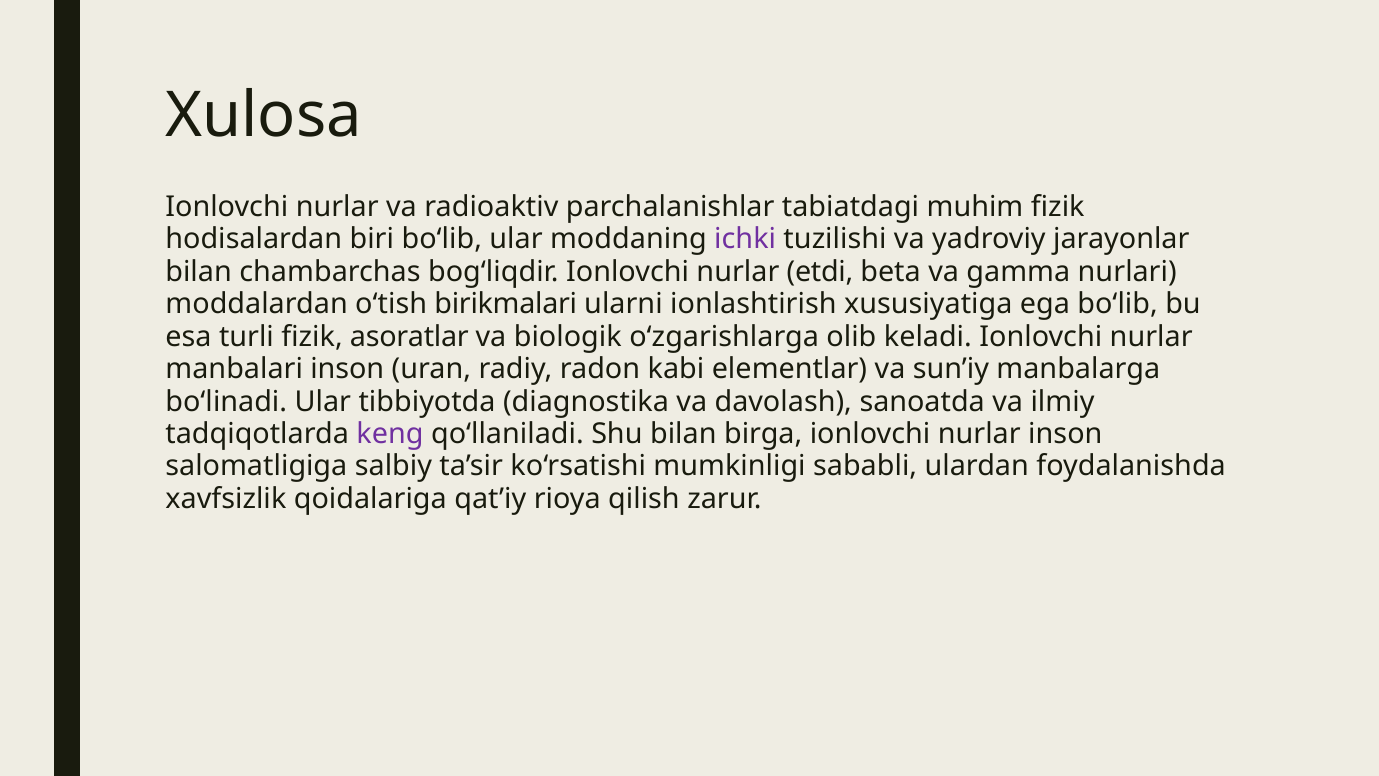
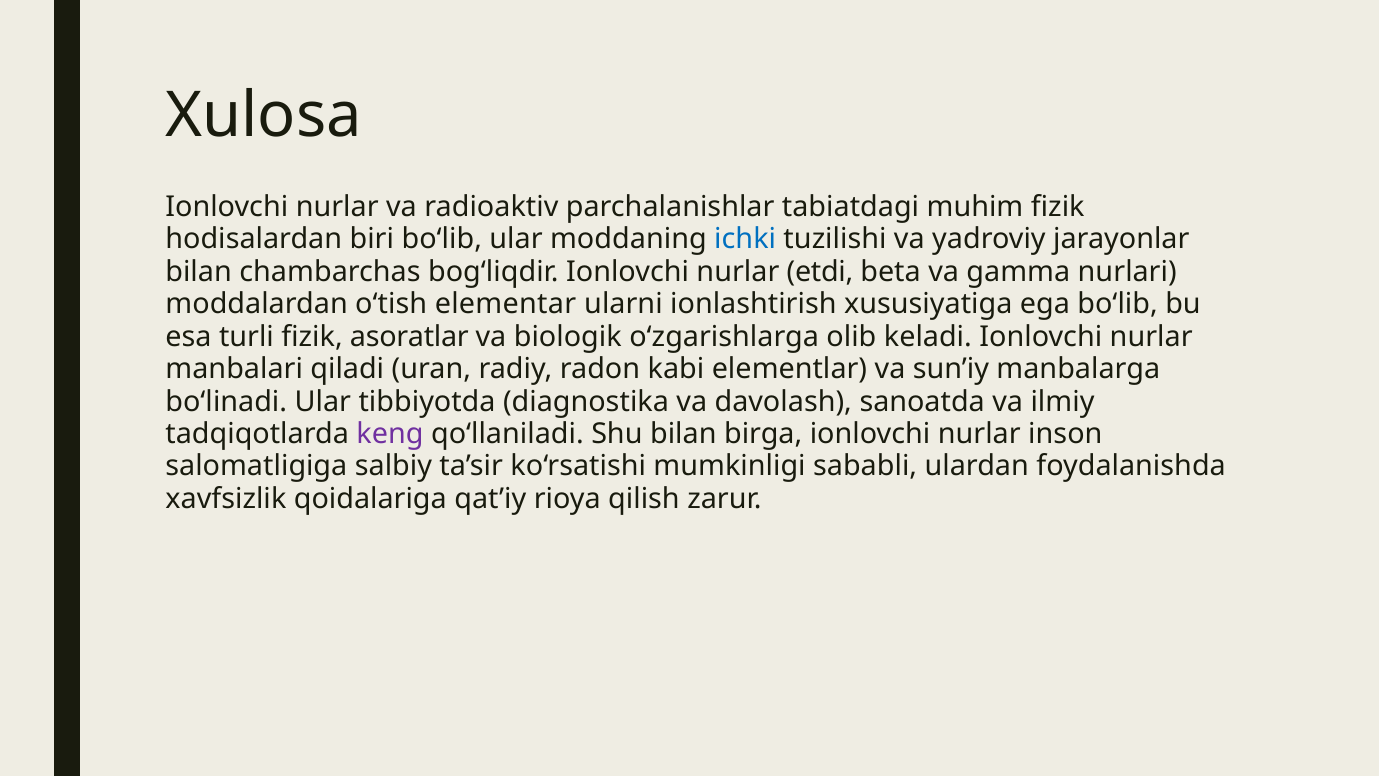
ichki colour: purple -> blue
birikmalari: birikmalari -> elementar
manbalari inson: inson -> qiladi
